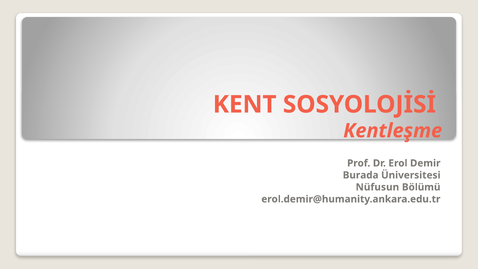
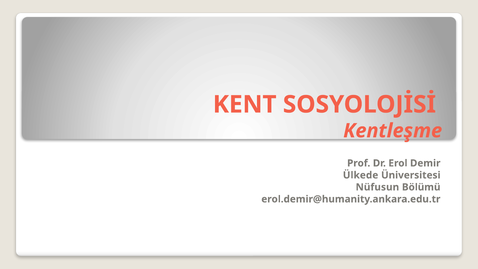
Burada: Burada -> Ülkede
